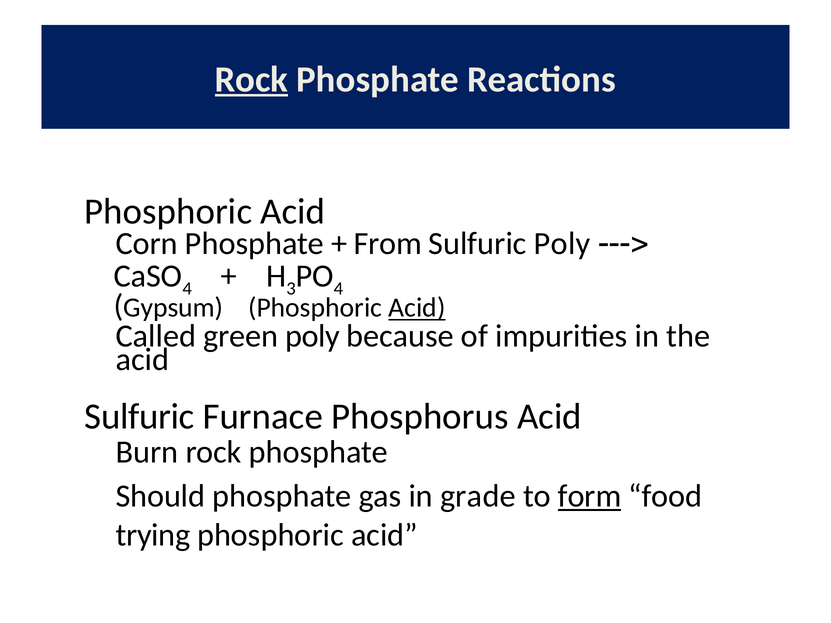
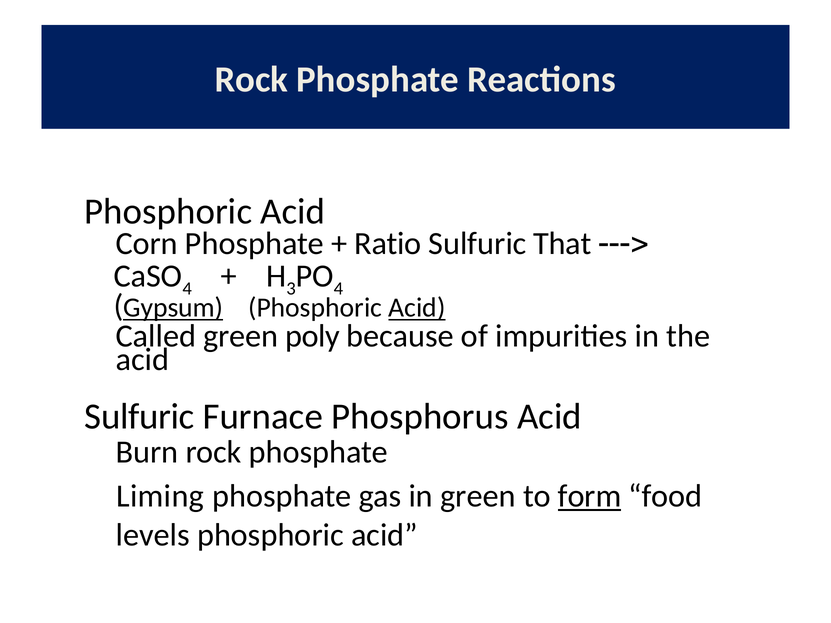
Rock at (251, 79) underline: present -> none
From: From -> Ratio
Sulfuric Poly: Poly -> That
Gypsum underline: none -> present
Should: Should -> Liming
in grade: grade -> green
trying: trying -> levels
